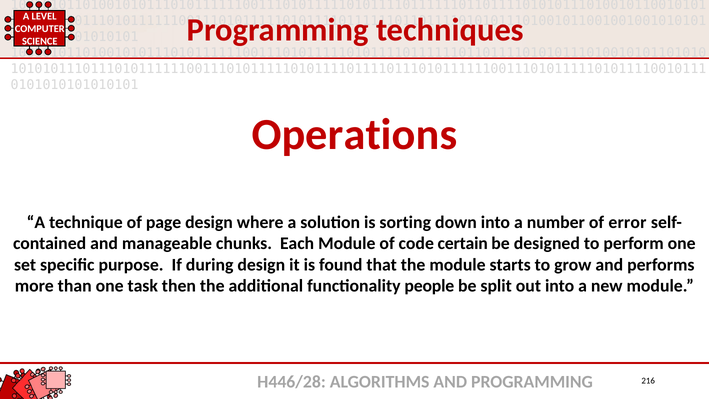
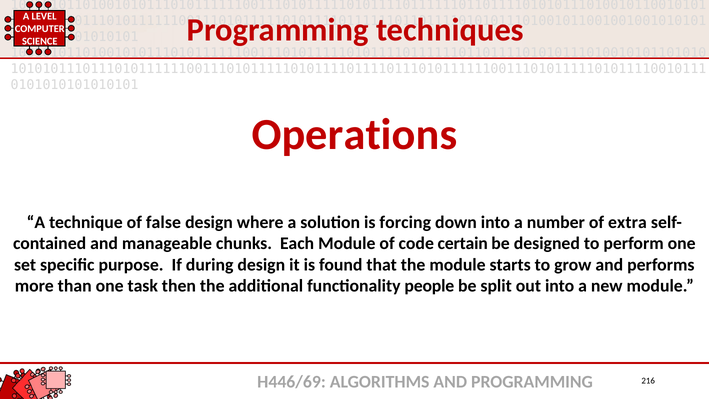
page: page -> false
sorting: sorting -> forcing
error: error -> extra
H446/28: H446/28 -> H446/69
